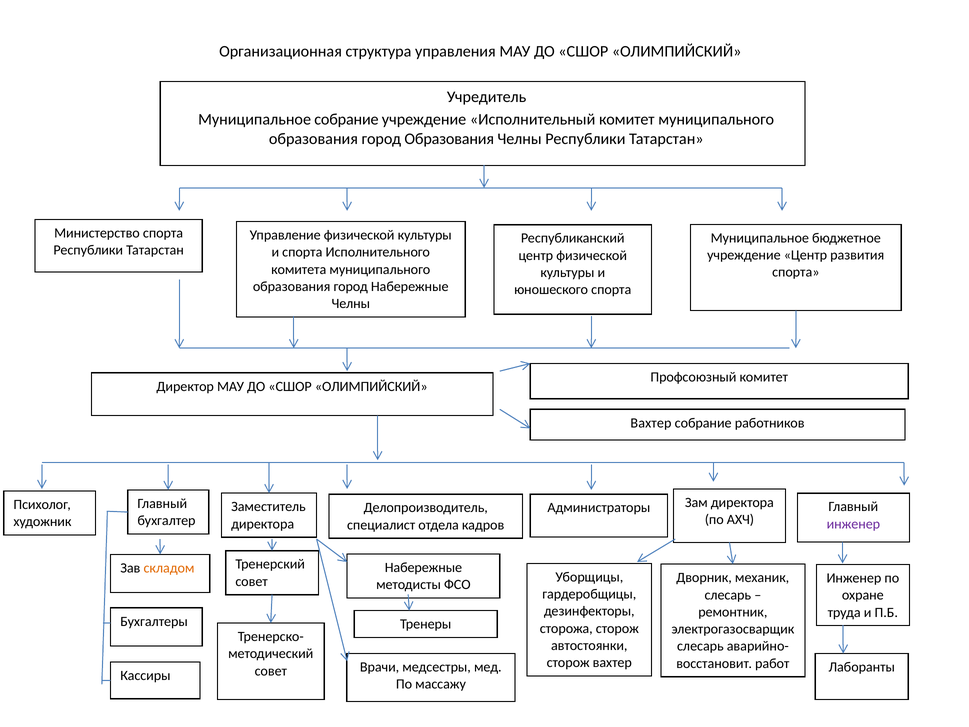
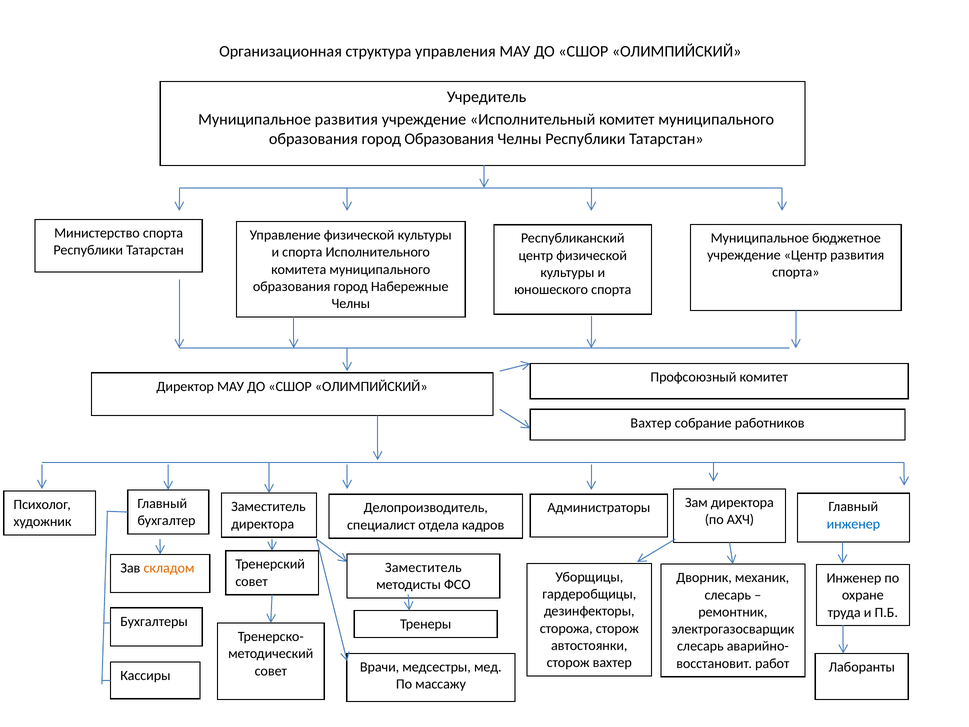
Муниципальное собрание: собрание -> развития
инженер at (853, 524) colour: purple -> blue
Набережные at (423, 567): Набережные -> Заместитель
